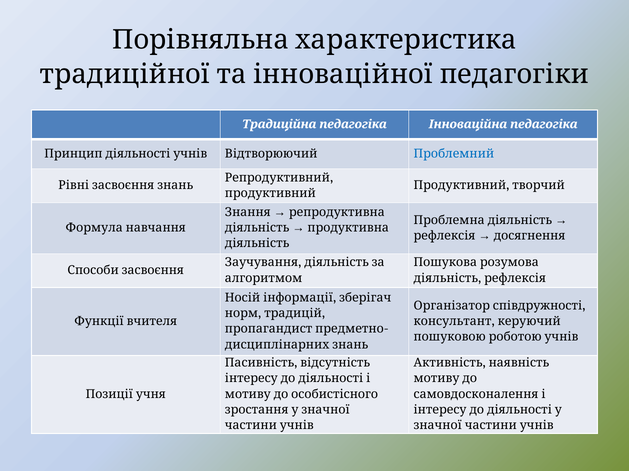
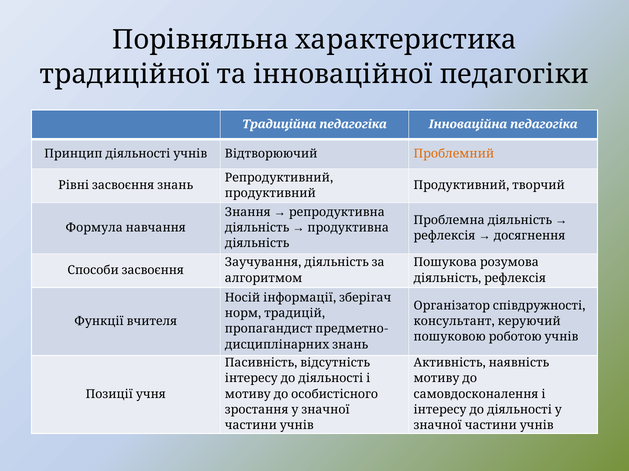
Проблемний colour: blue -> orange
